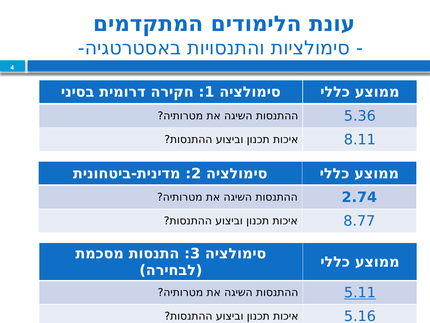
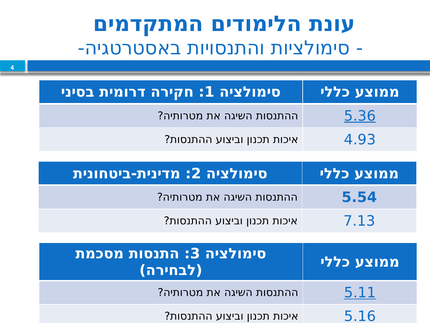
5.36 underline: none -> present
8.11: 8.11 -> 4.93
2.74: 2.74 -> 5.54
8.77: 8.77 -> 7.13
